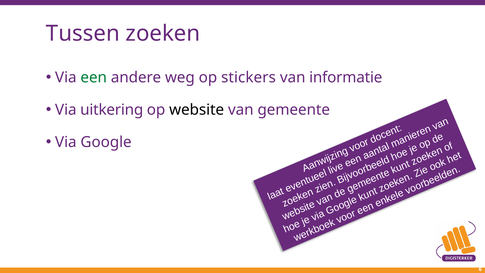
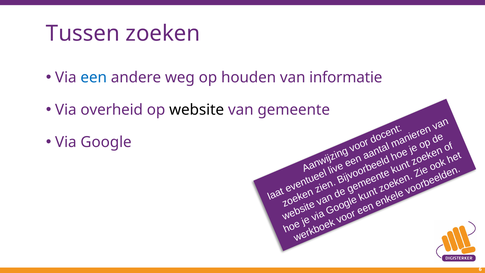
een colour: green -> blue
stickers: stickers -> houden
uitkering: uitkering -> overheid
